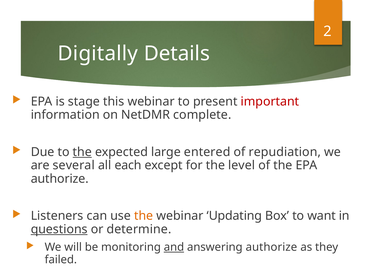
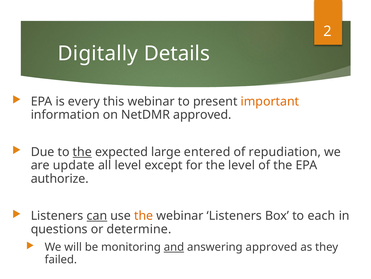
stage: stage -> every
important colour: red -> orange
NetDMR complete: complete -> approved
several: several -> update
all each: each -> level
can underline: none -> present
webinar Updating: Updating -> Listeners
want: want -> each
questions underline: present -> none
answering authorize: authorize -> approved
